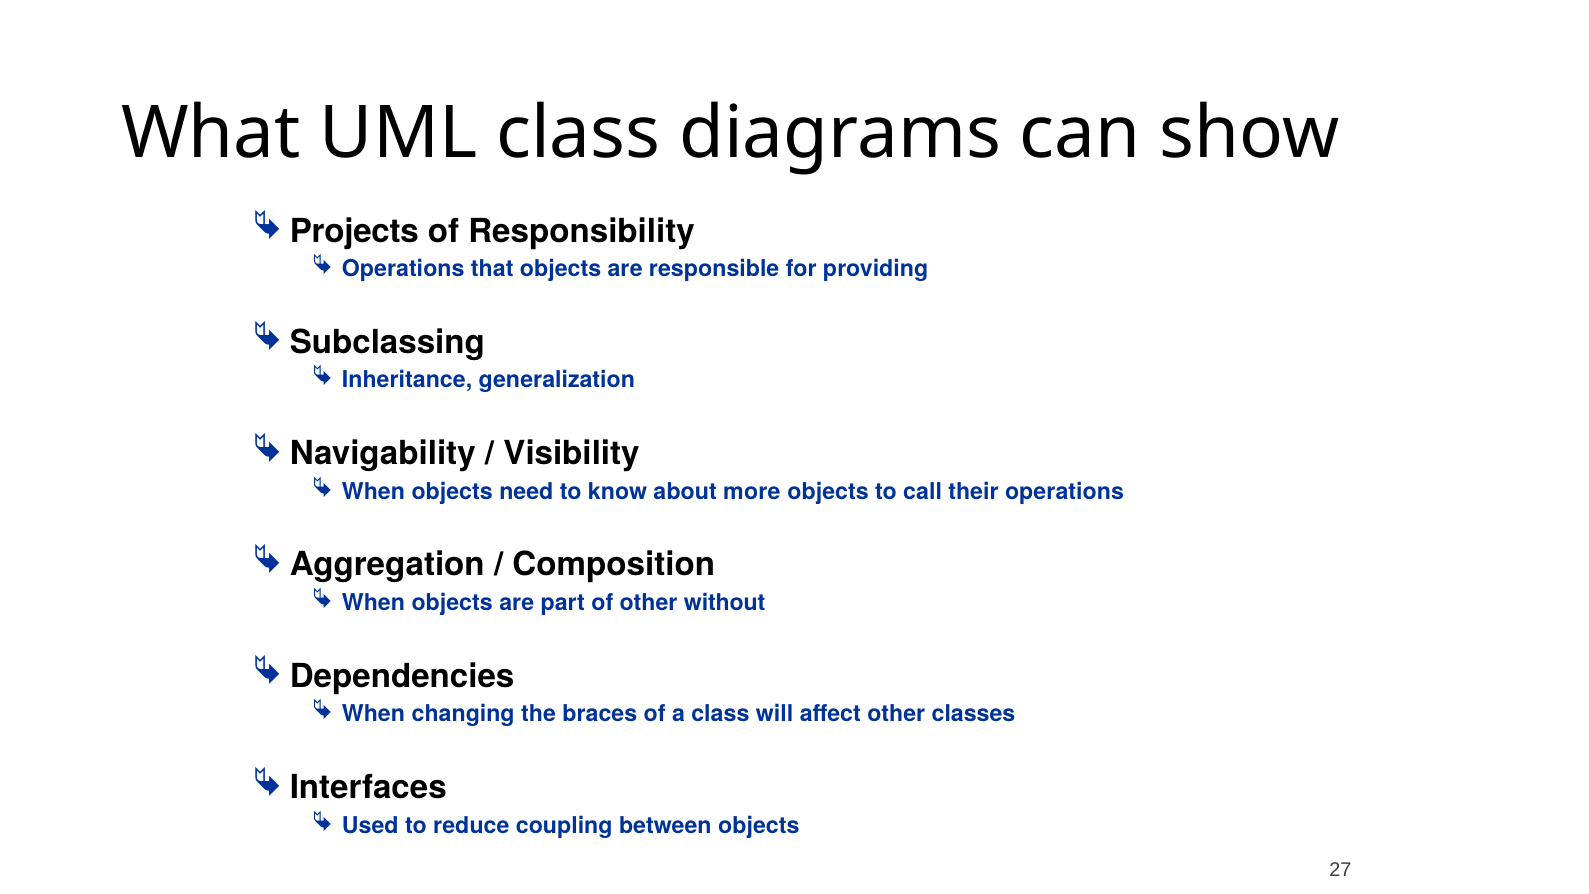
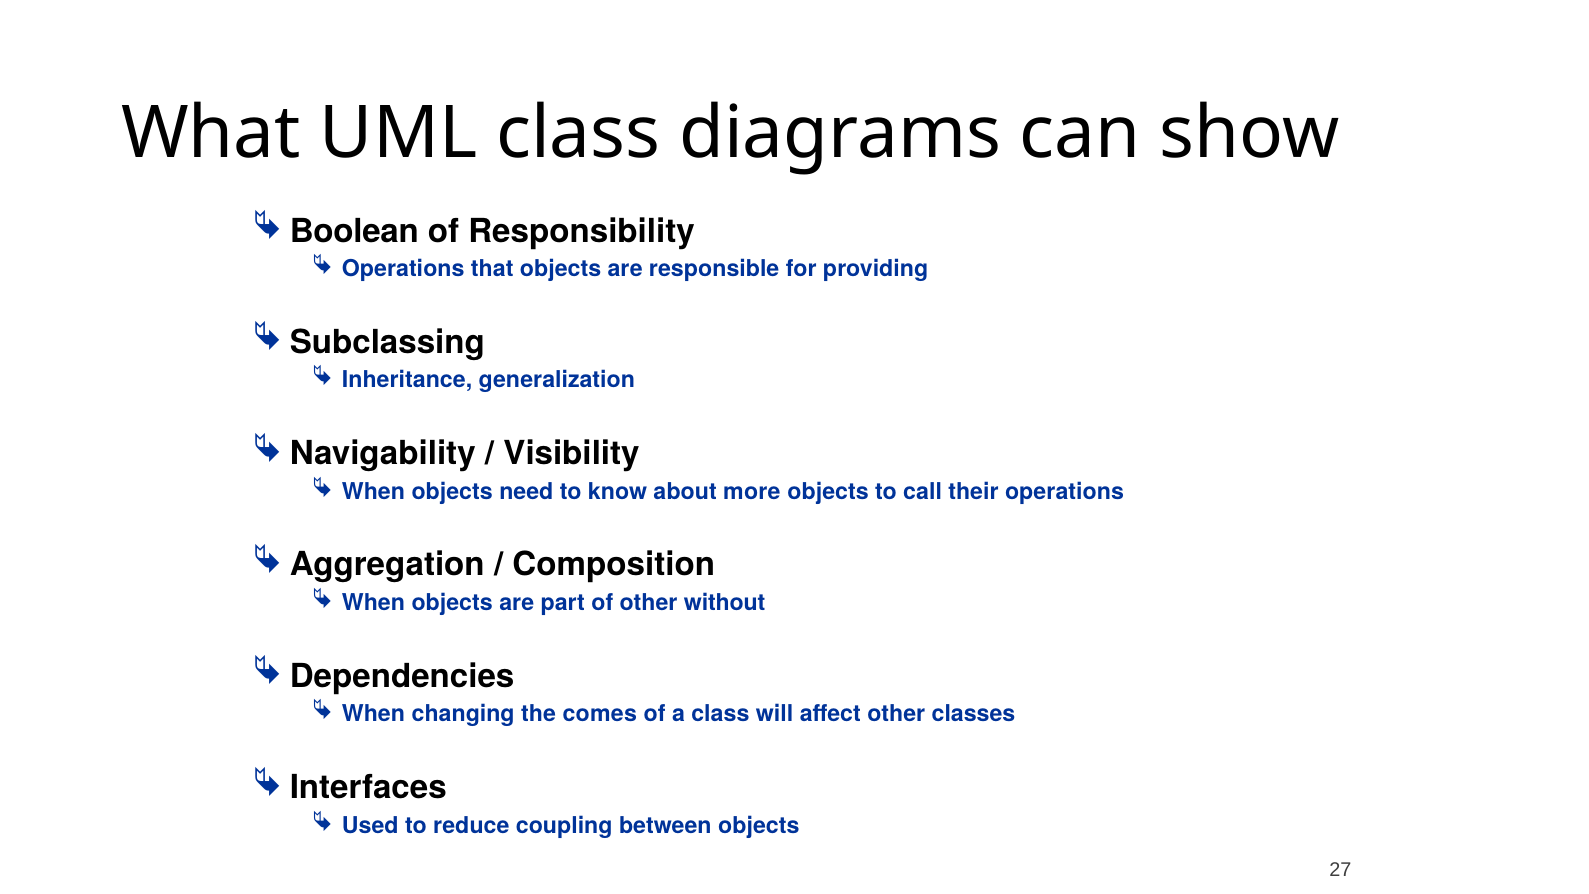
Projects: Projects -> Boolean
braces: braces -> comes
